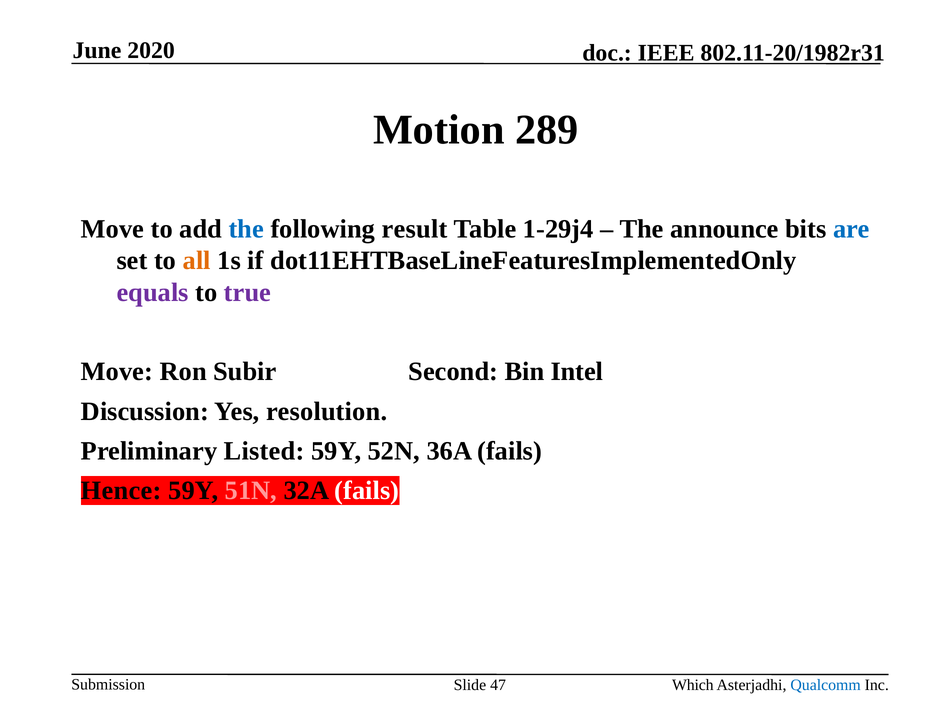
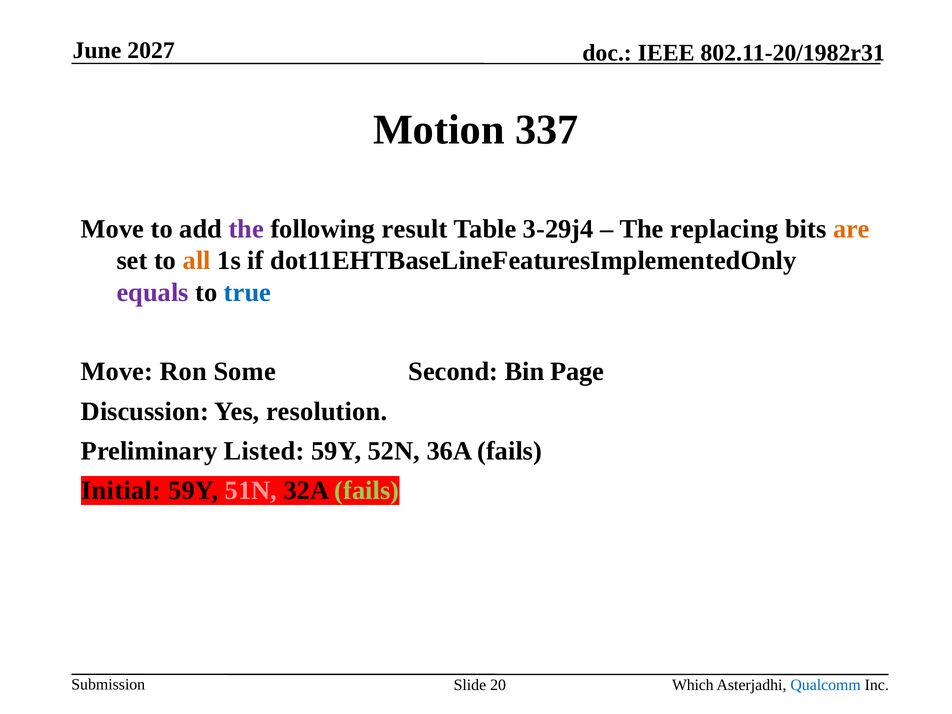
2020: 2020 -> 2027
289: 289 -> 337
the at (246, 229) colour: blue -> purple
1-29j4: 1-29j4 -> 3-29j4
announce: announce -> replacing
are colour: blue -> orange
true colour: purple -> blue
Subir: Subir -> Some
Intel: Intel -> Page
Hence: Hence -> Initial
fails at (367, 491) colour: white -> light green
47: 47 -> 20
